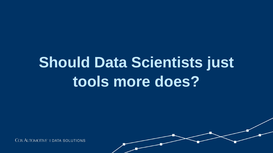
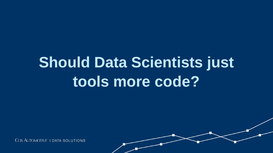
does: does -> code
